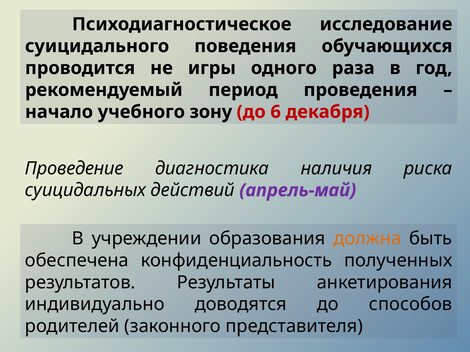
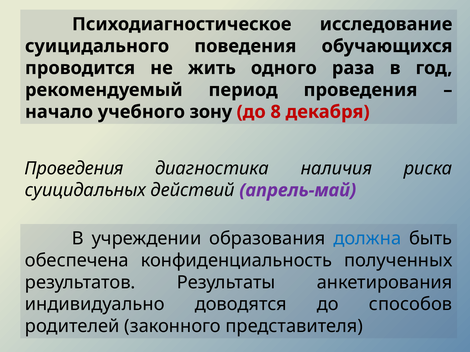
игры: игры -> жить
6: 6 -> 8
Проведение at (74, 169): Проведение -> Проведения
должна colour: orange -> blue
